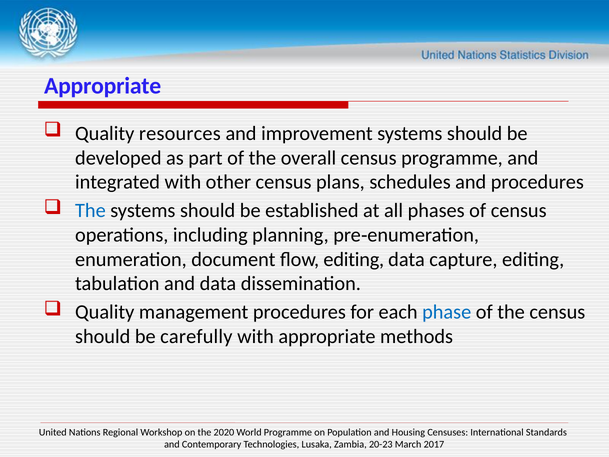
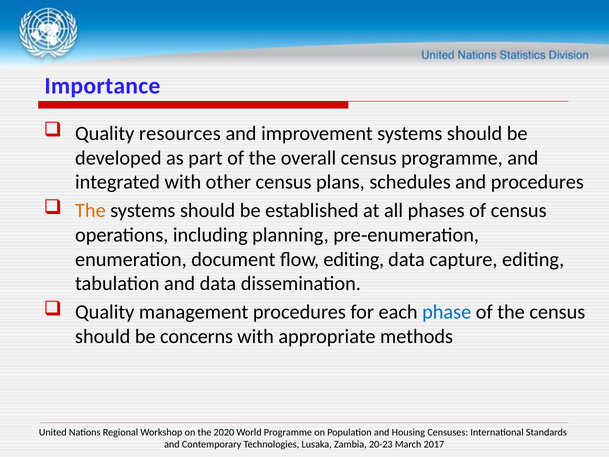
Appropriate at (103, 86): Appropriate -> Importance
The at (90, 211) colour: blue -> orange
carefully: carefully -> concerns
